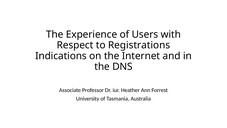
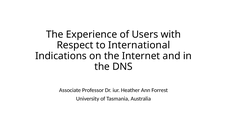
Registrations: Registrations -> International
